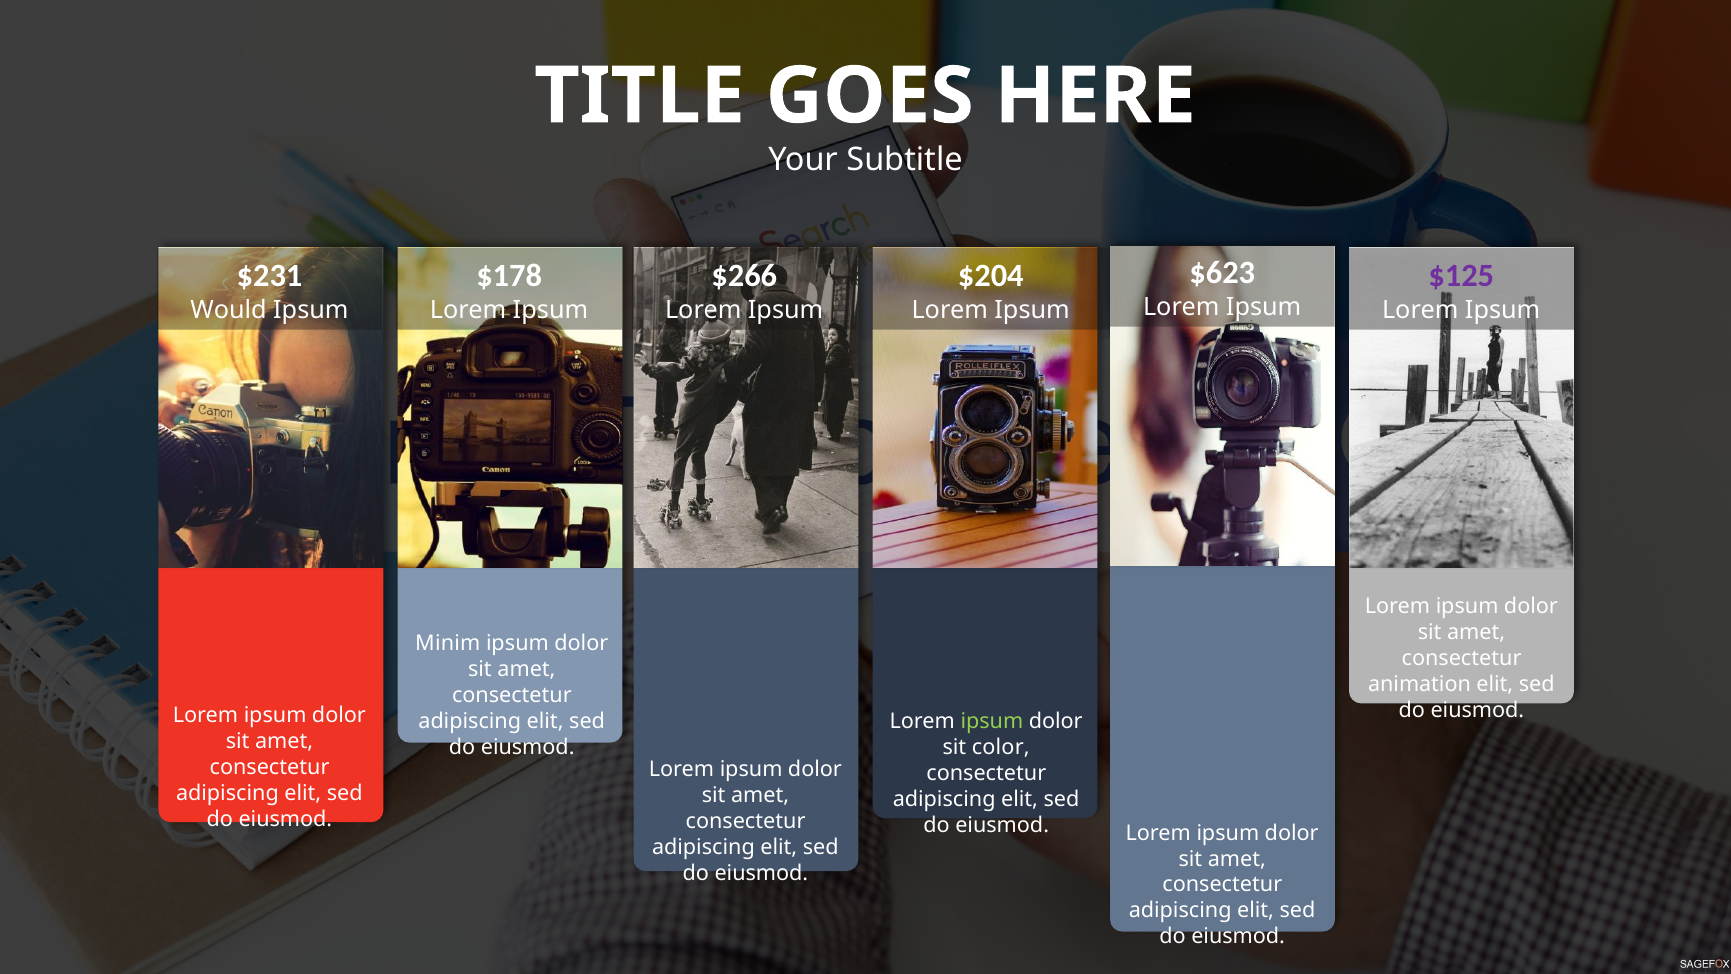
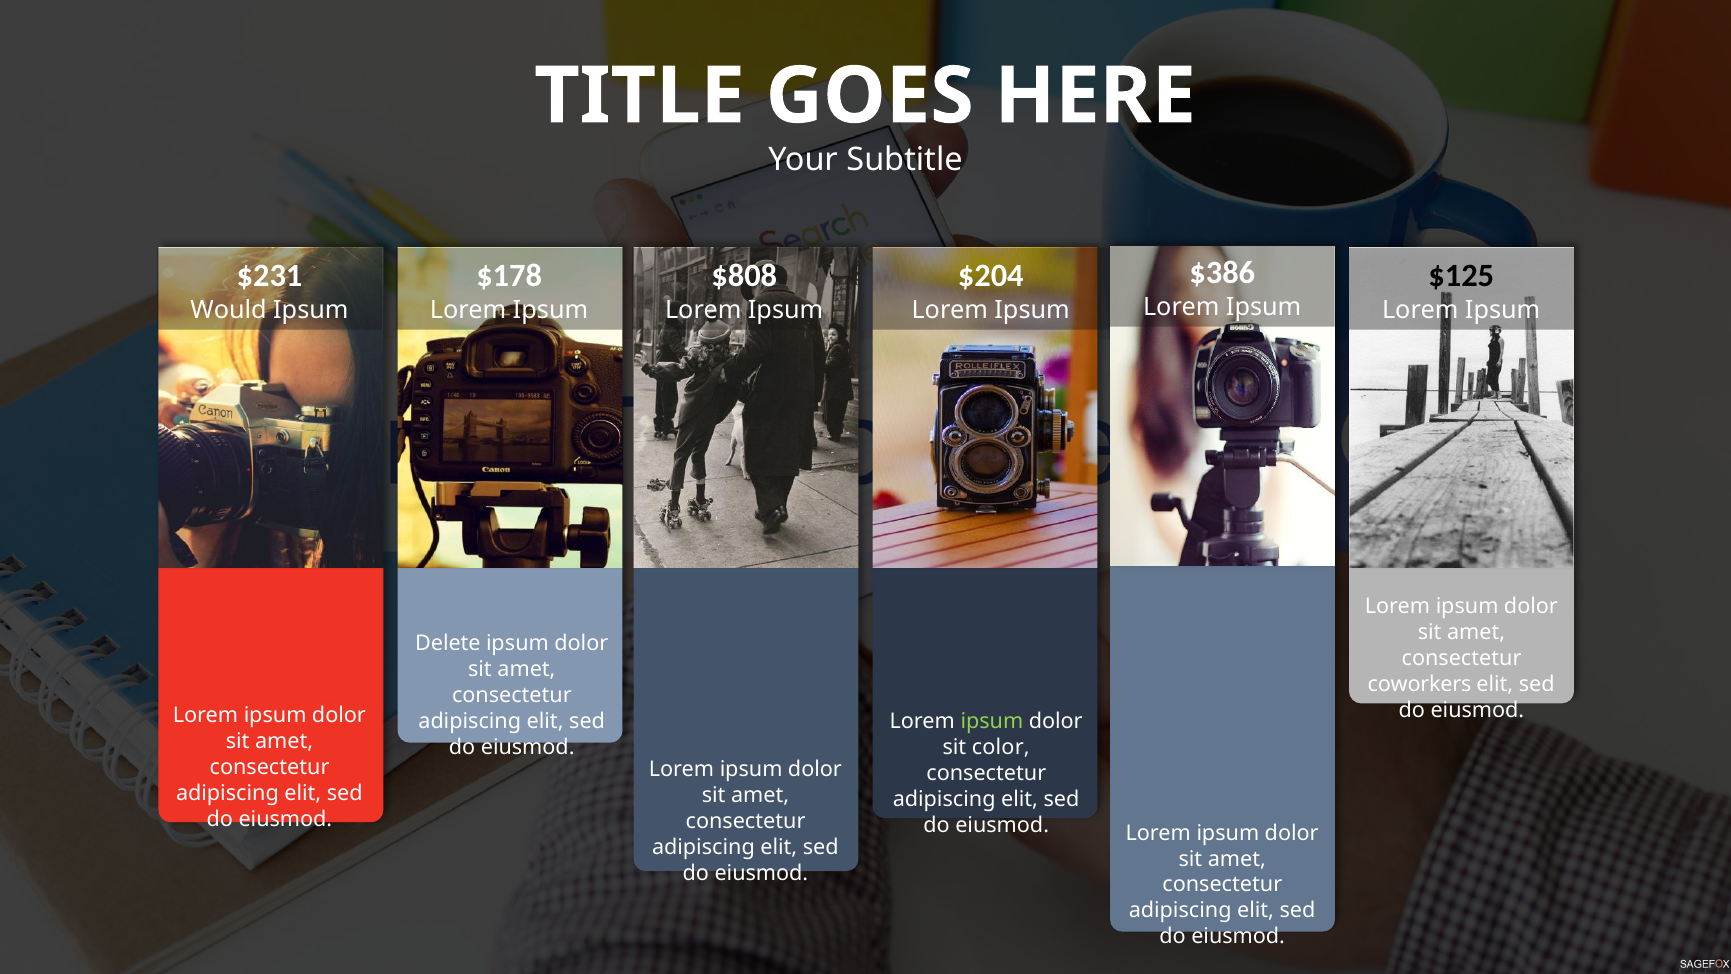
$623: $623 -> $386
$266: $266 -> $808
$125 colour: purple -> black
Minim: Minim -> Delete
animation: animation -> coworkers
